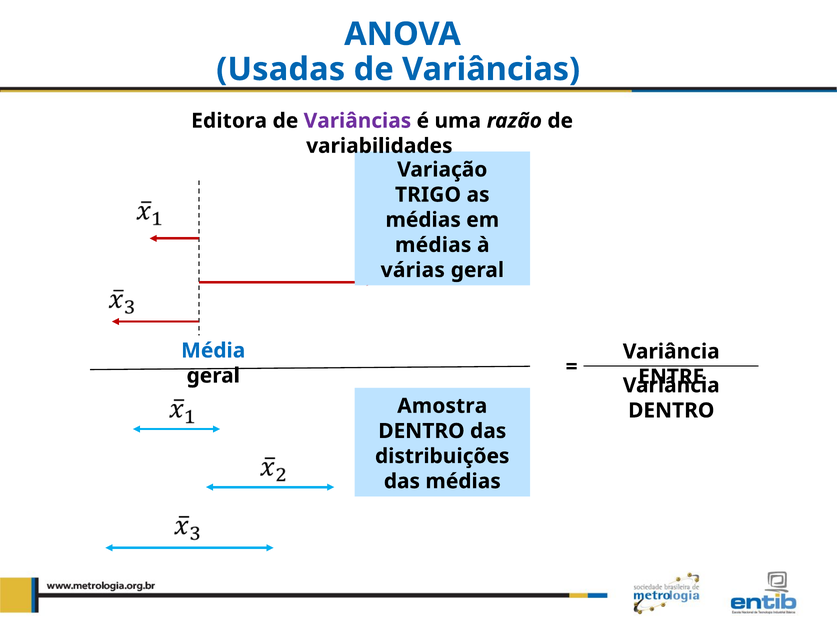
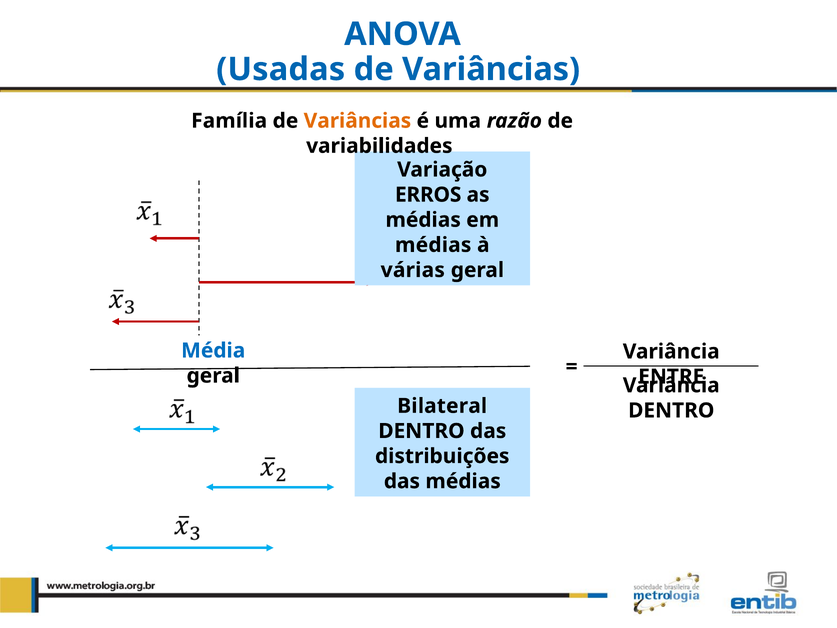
Editora: Editora -> Família
Variâncias at (357, 121) colour: purple -> orange
TRIGO: TRIGO -> ERROS
Amostra: Amostra -> Bilateral
